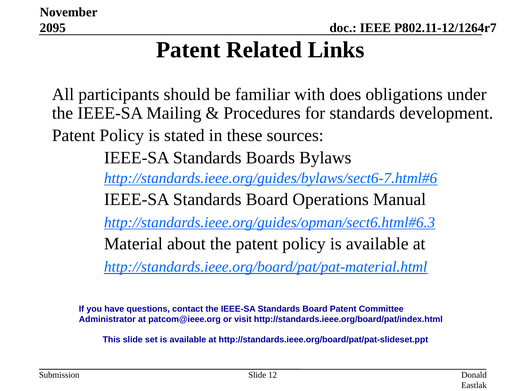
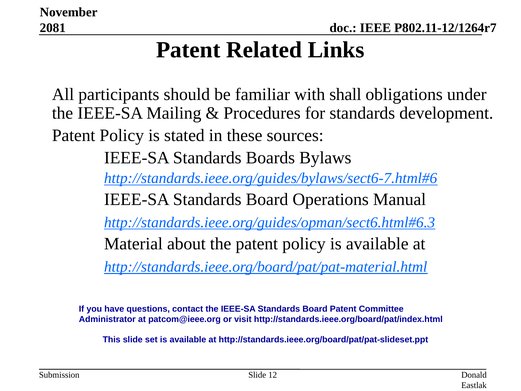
2095: 2095 -> 2081
does: does -> shall
